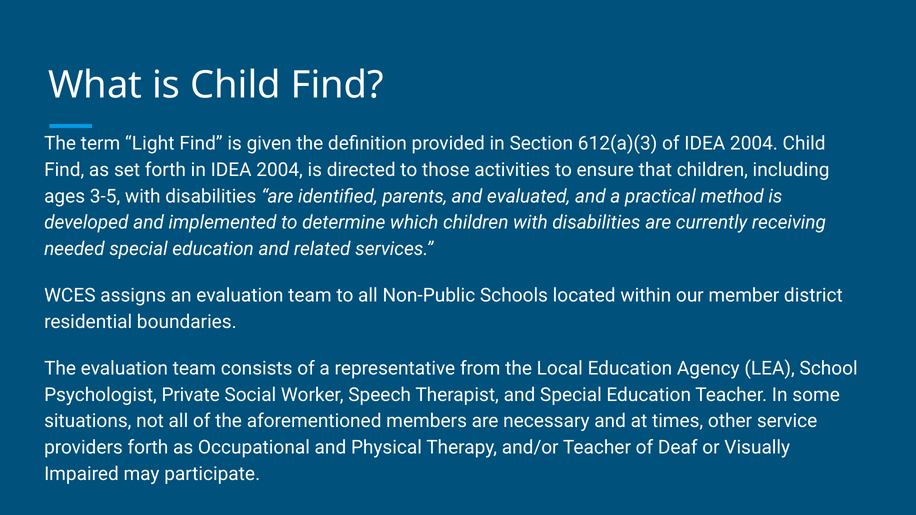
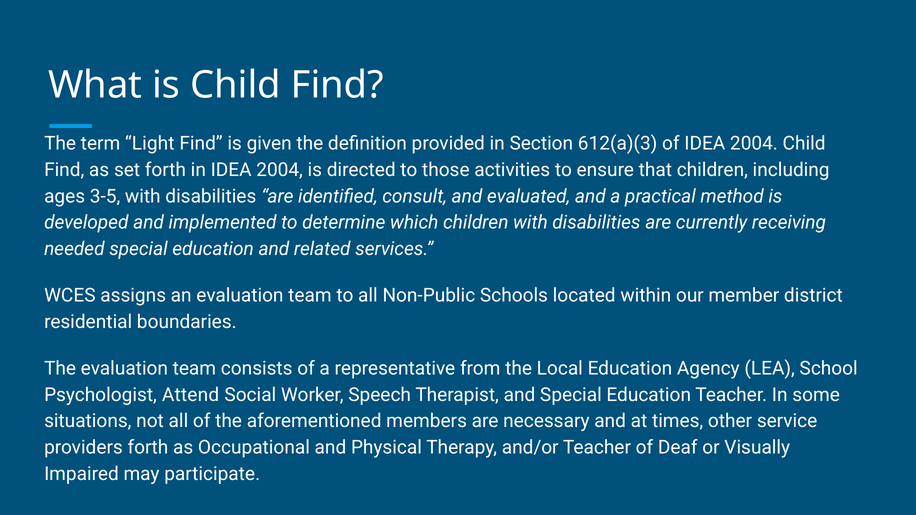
parents: parents -> consult
Private: Private -> Attend
